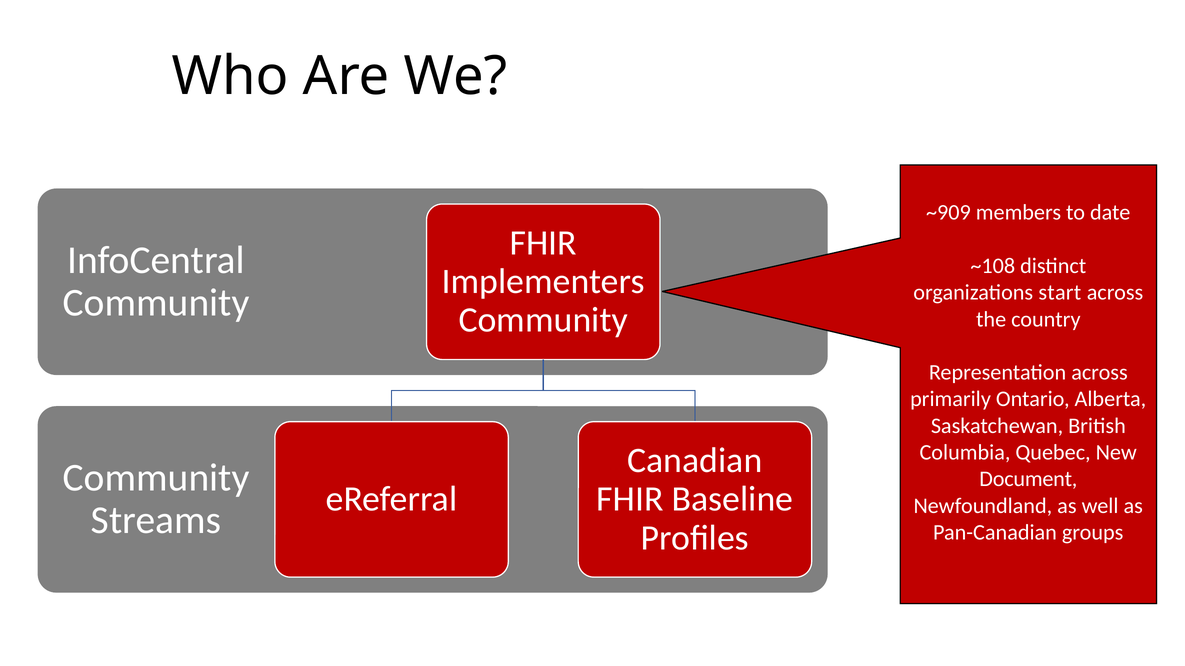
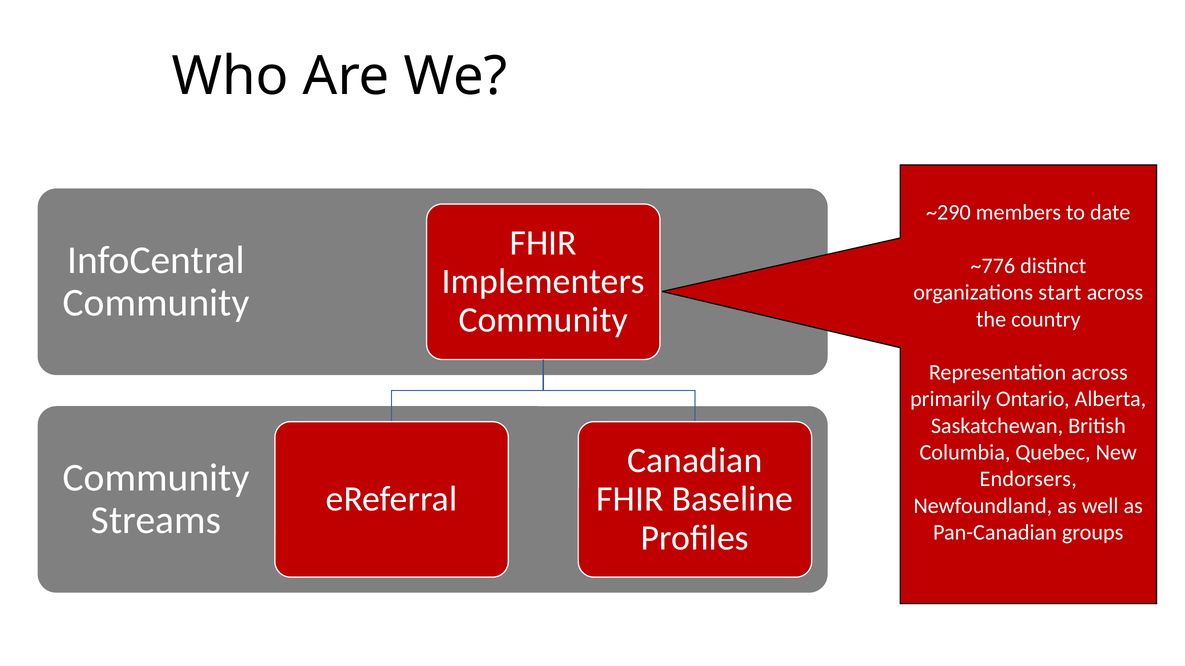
~909: ~909 -> ~290
~108: ~108 -> ~776
Document: Document -> Endorsers
